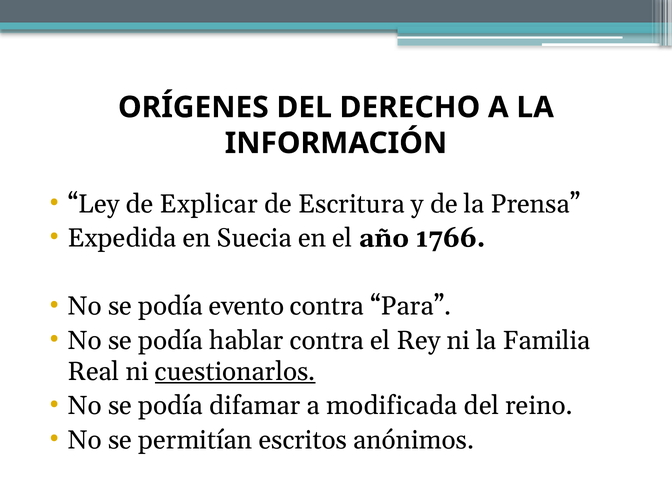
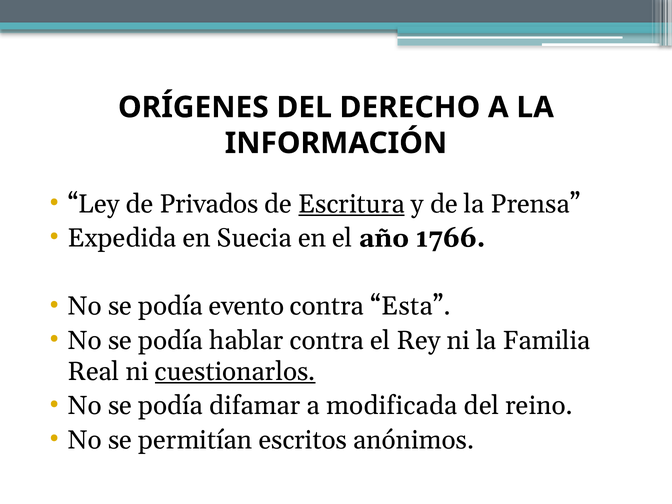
Explicar: Explicar -> Privados
Escritura underline: none -> present
Para: Para -> Esta
